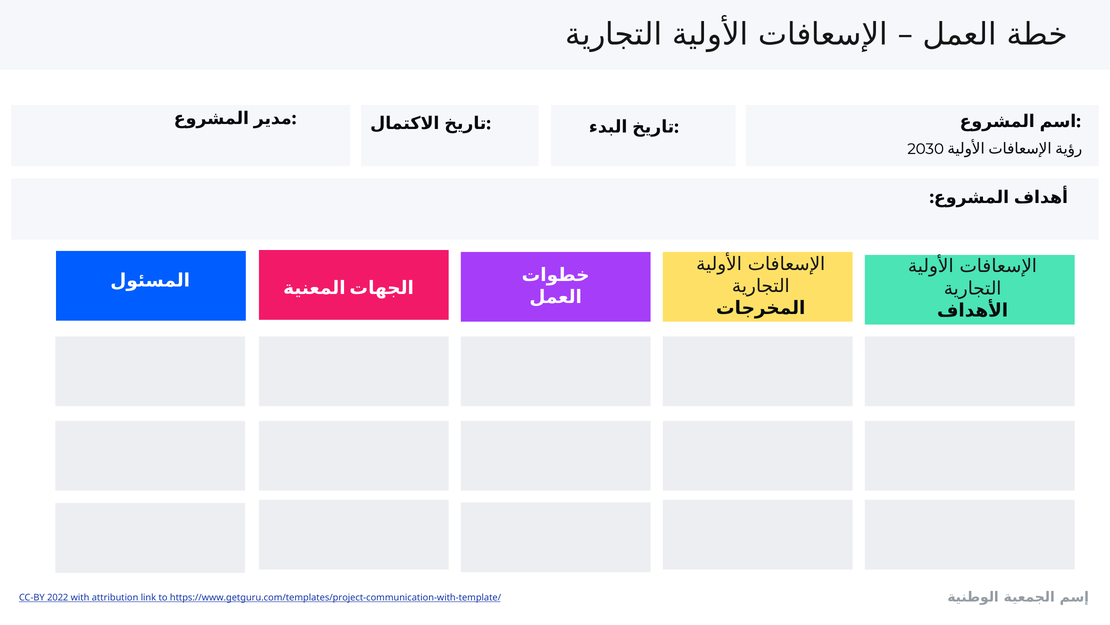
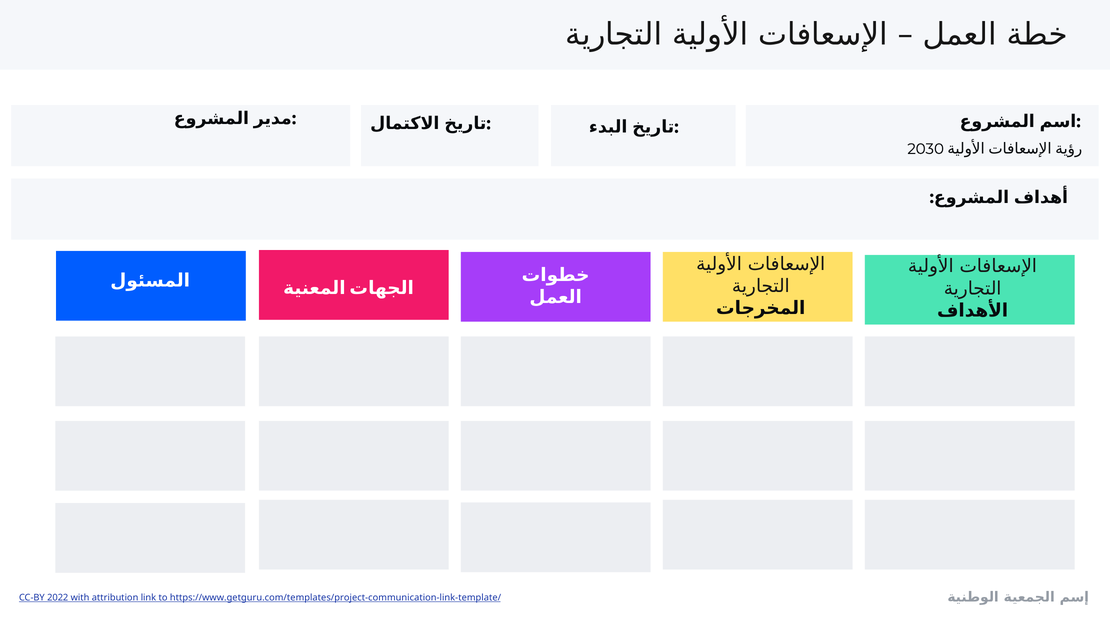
https://www.getguru.com/templates/project-communication-with-template/: https://www.getguru.com/templates/project-communication-with-template/ -> https://www.getguru.com/templates/project-communication-link-template/
